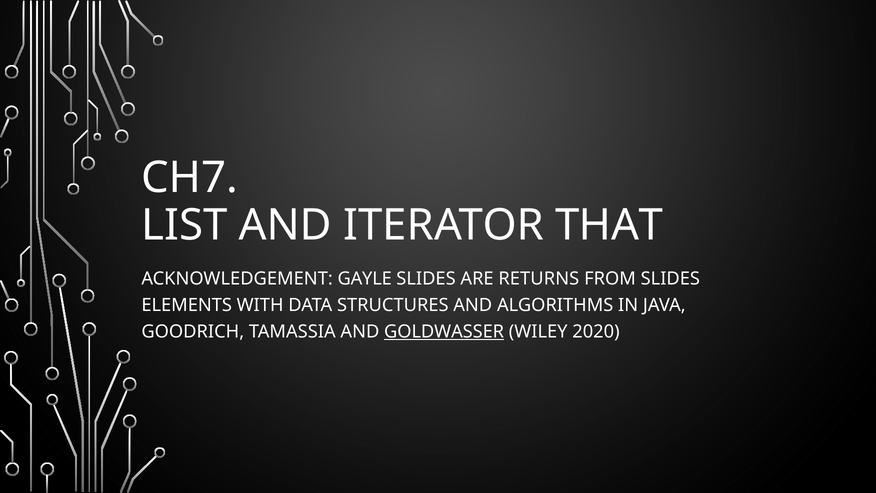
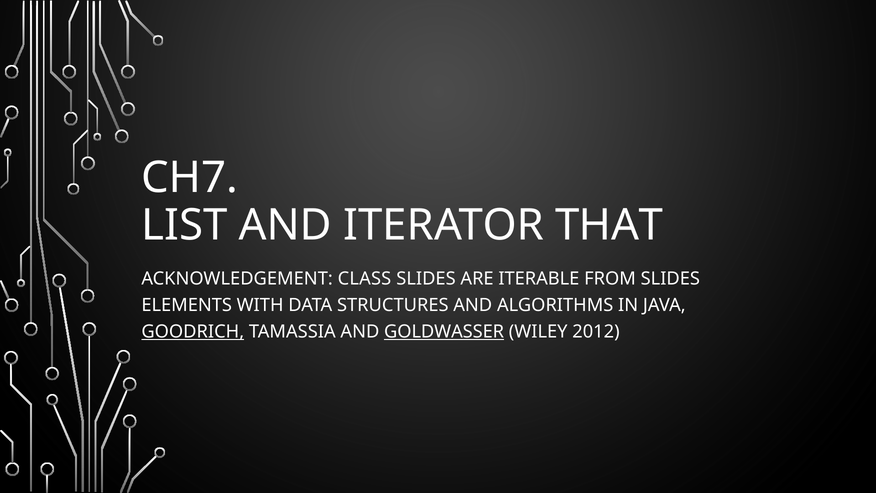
GAYLE: GAYLE -> CLASS
RETURNS: RETURNS -> ITERABLE
GOODRICH underline: none -> present
2020: 2020 -> 2012
